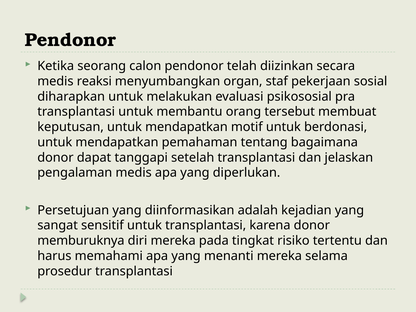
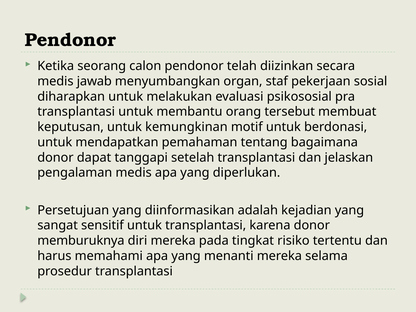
reaksi: reaksi -> jawab
keputusan untuk mendapatkan: mendapatkan -> kemungkinan
